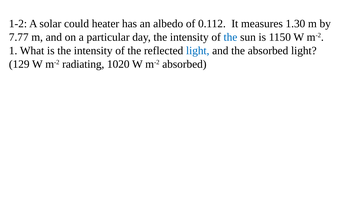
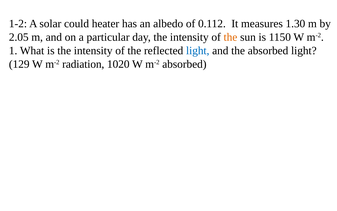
7.77: 7.77 -> 2.05
the at (230, 37) colour: blue -> orange
radiating: radiating -> radiation
